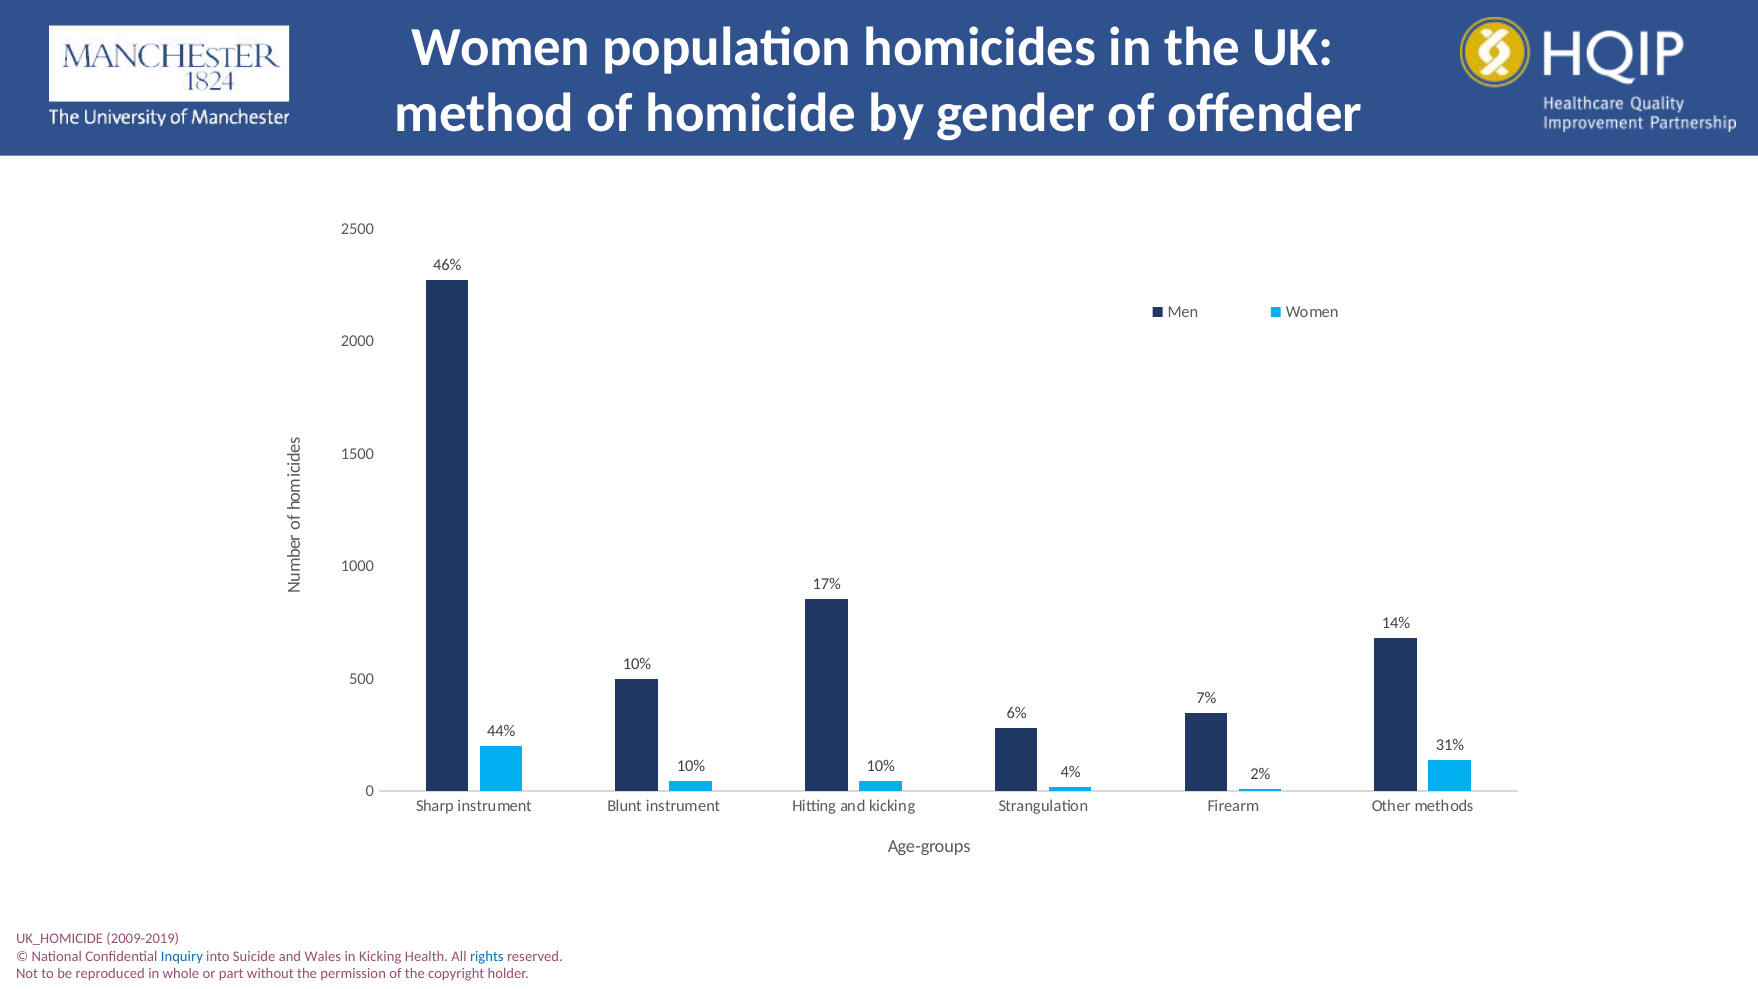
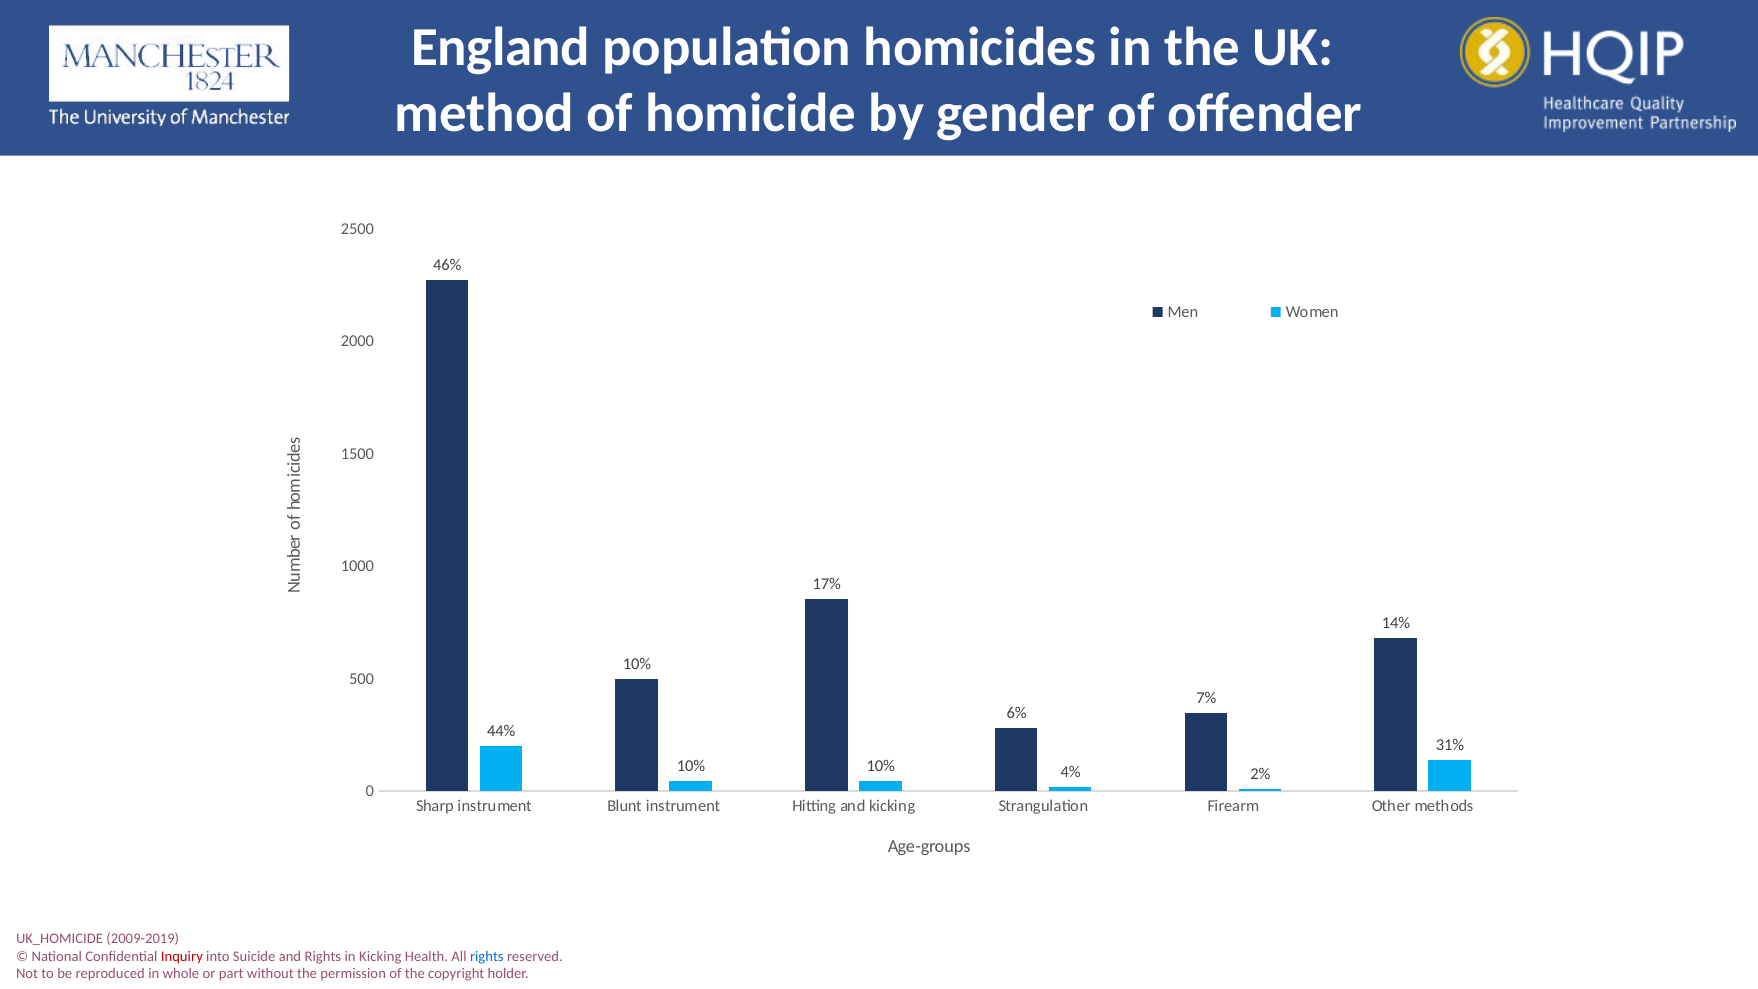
Women at (501, 48): Women -> England
Inquiry colour: blue -> red
and Wales: Wales -> Rights
